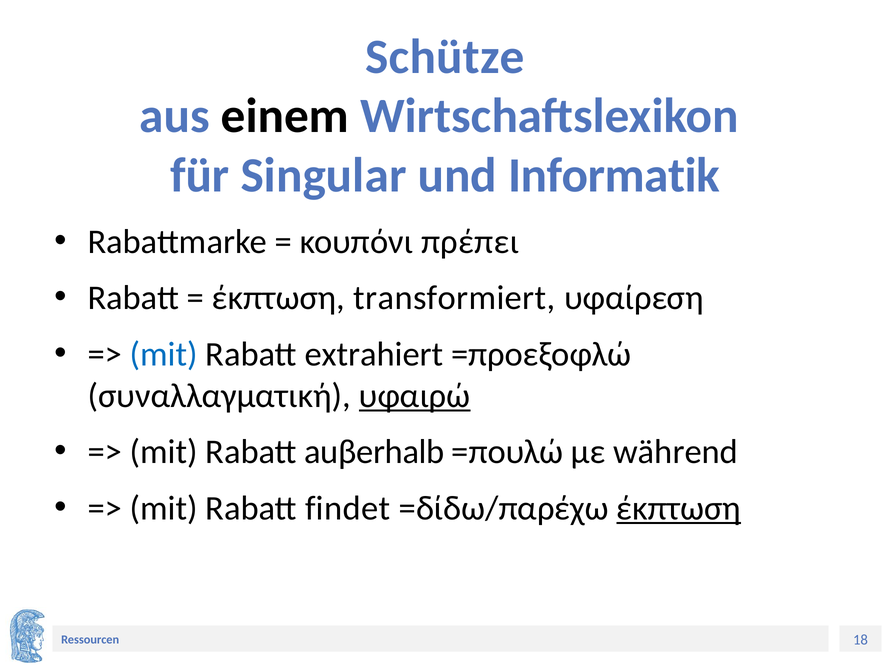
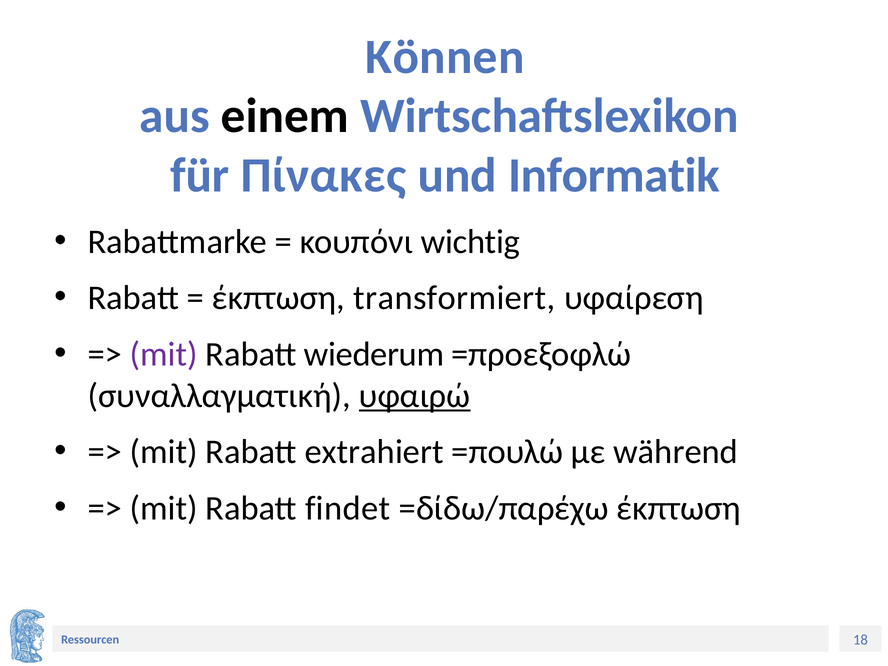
Schütze: Schütze -> Können
Singular: Singular -> Πίνακες
πρέπει: πρέπει -> wichtig
mit at (164, 354) colour: blue -> purple
extrahiert: extrahiert -> wiederum
auβerhalb: auβerhalb -> extrahiert
έκπτωση at (679, 508) underline: present -> none
